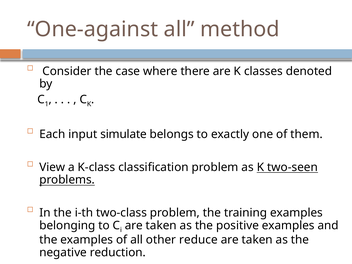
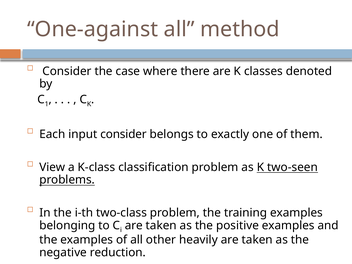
input simulate: simulate -> consider
reduce: reduce -> heavily
